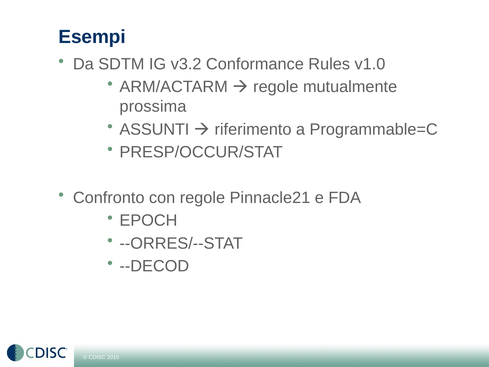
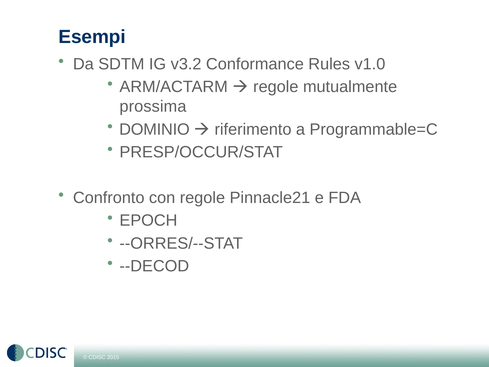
ASSUNTI: ASSUNTI -> DOMINIO
